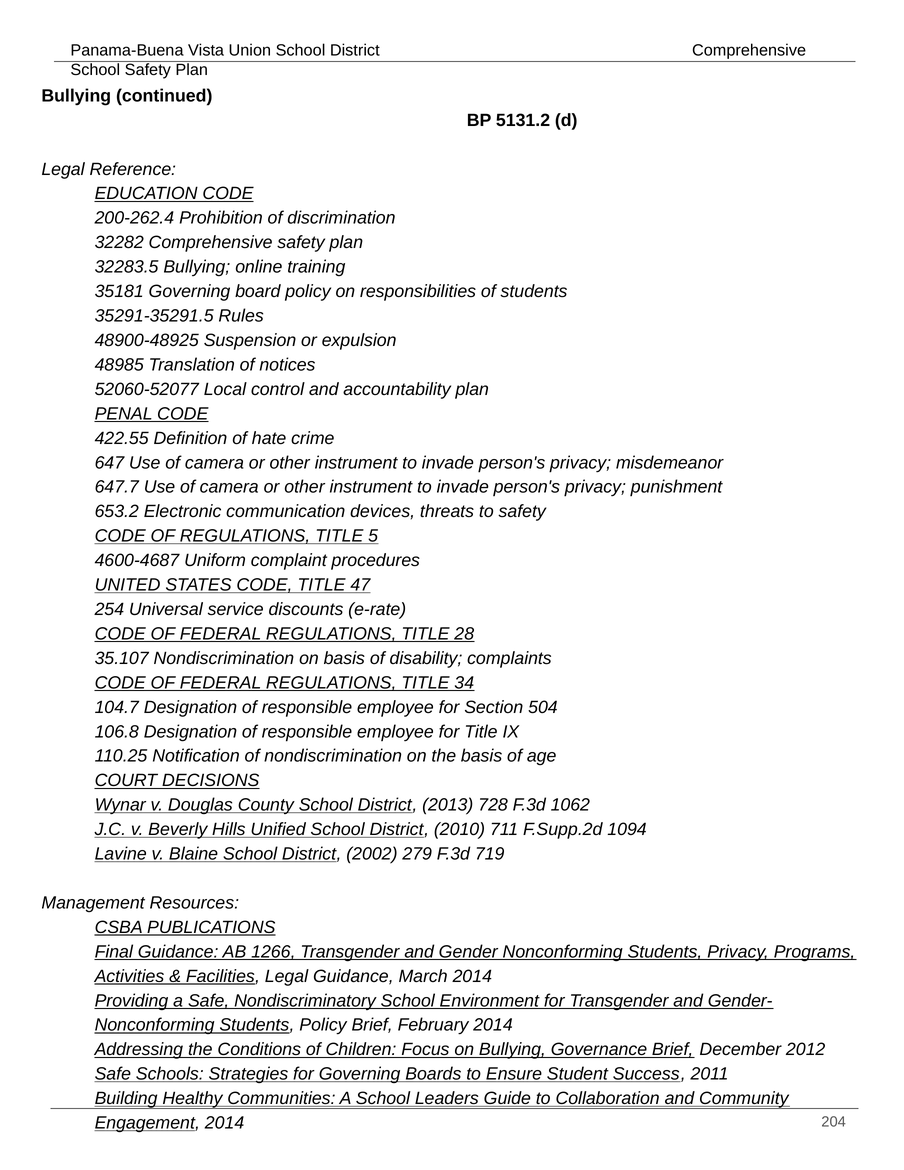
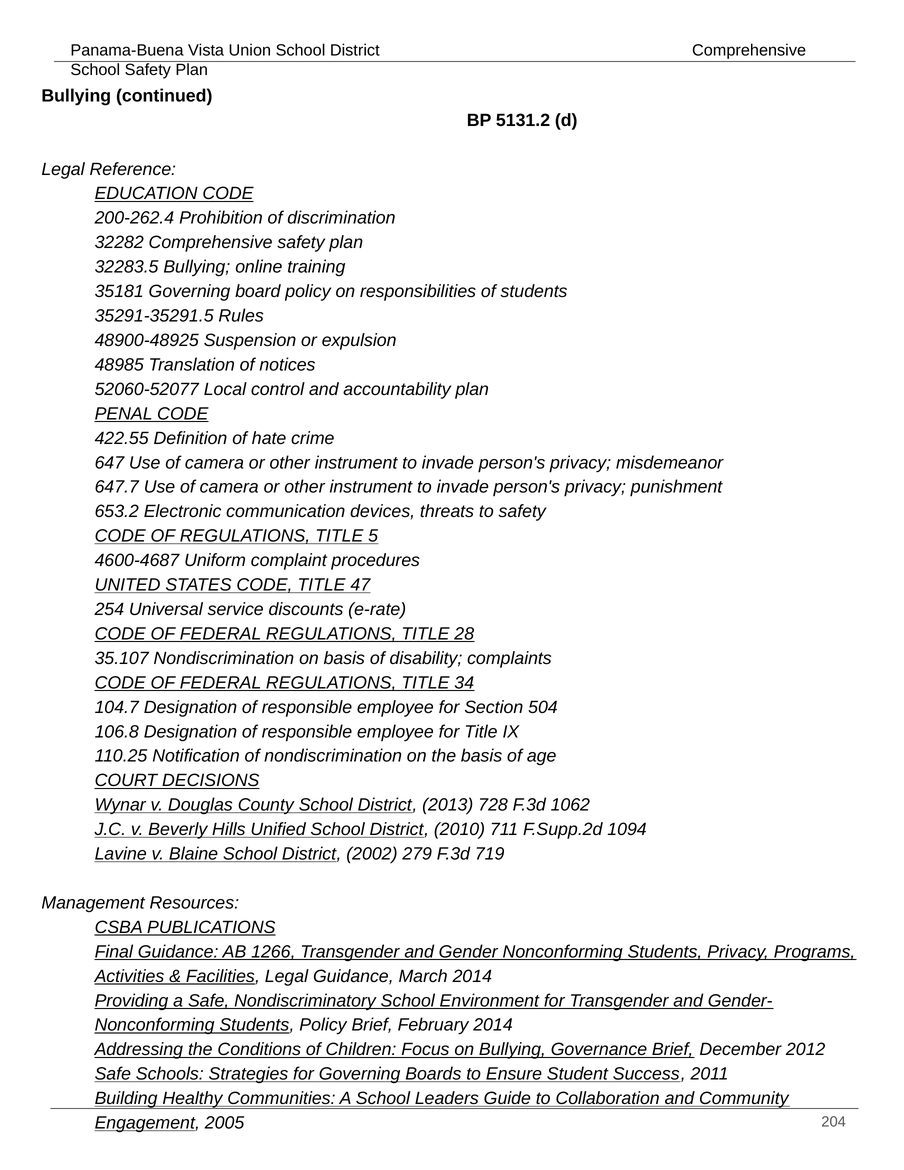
2014 at (225, 1123): 2014 -> 2005
